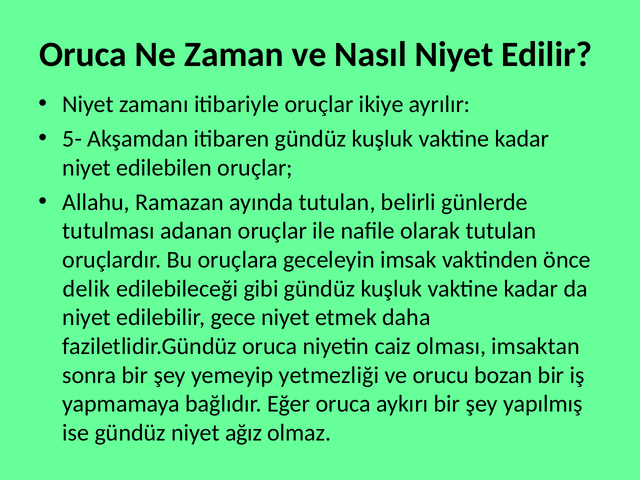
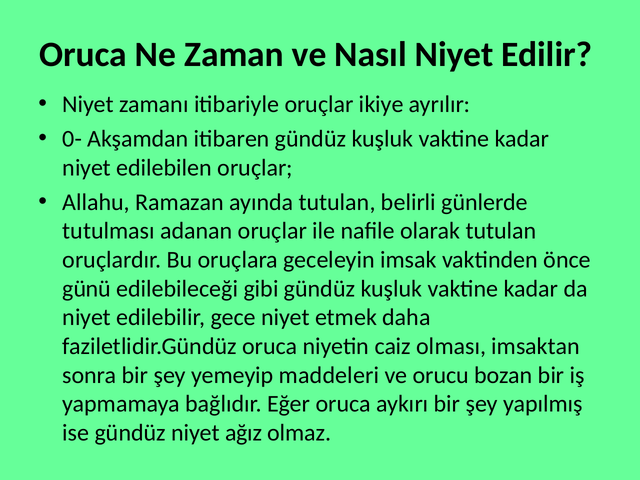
5-: 5- -> 0-
delik: delik -> günü
yetmezliği: yetmezliği -> maddeleri
